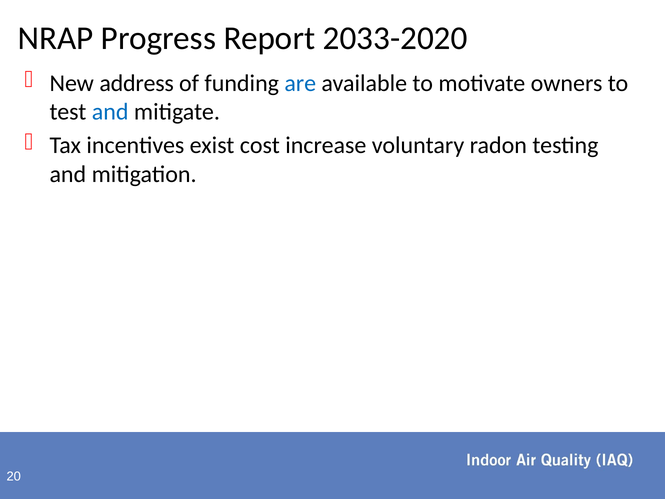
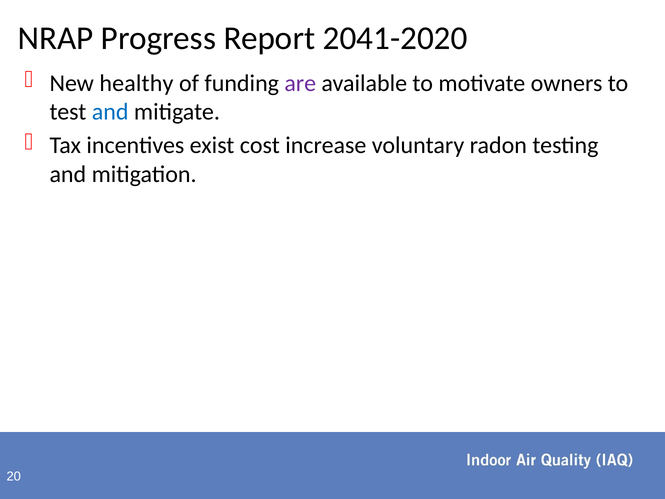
2033-2020: 2033-2020 -> 2041-2020
address: address -> healthy
are colour: blue -> purple
